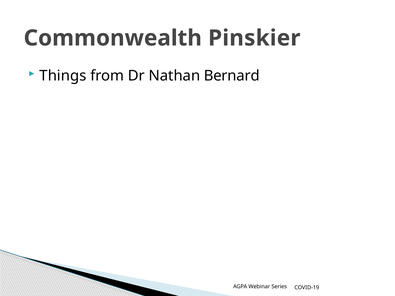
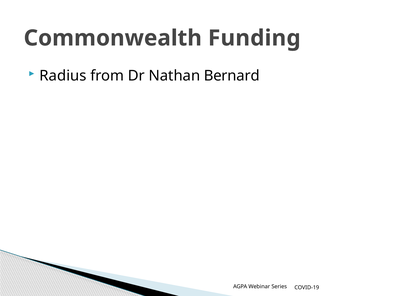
Pinskier: Pinskier -> Funding
Things: Things -> Radius
